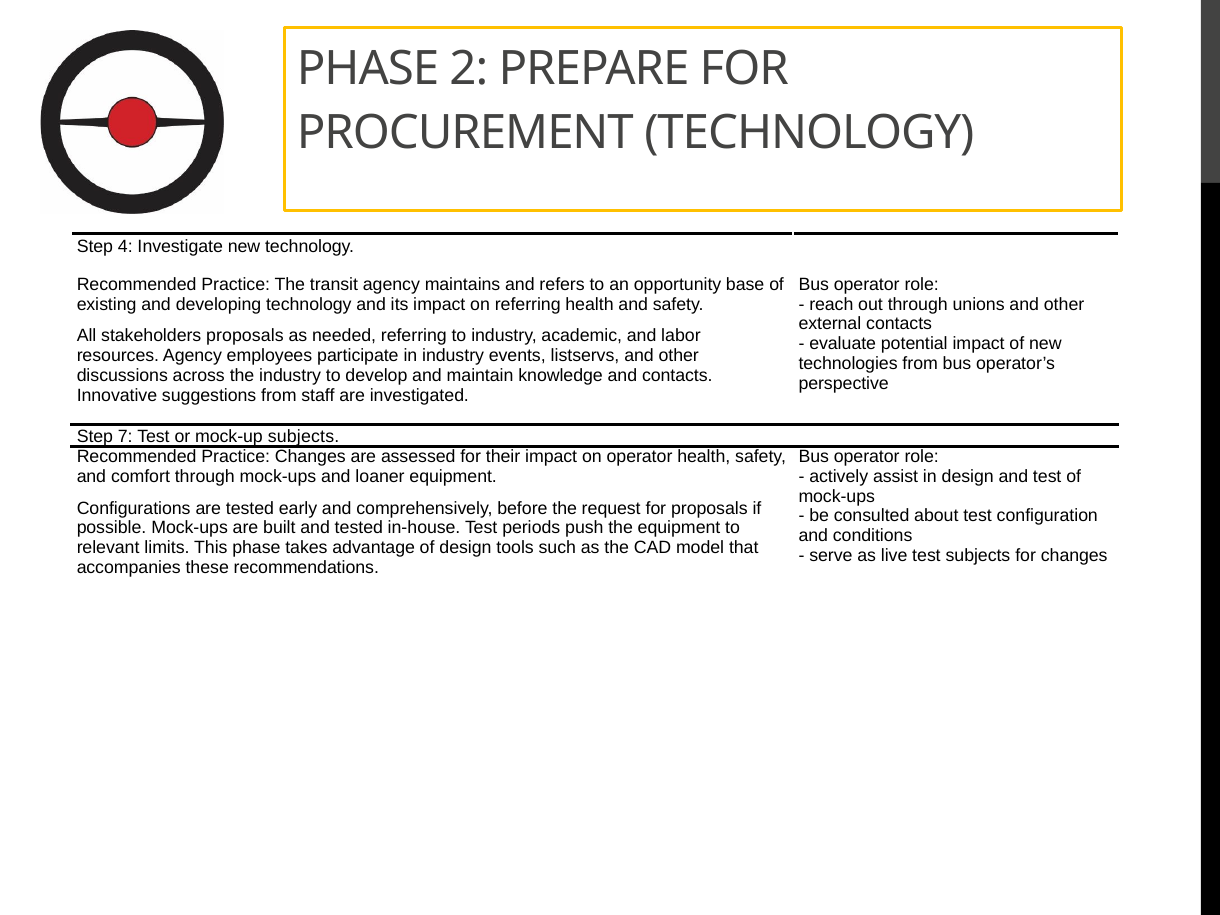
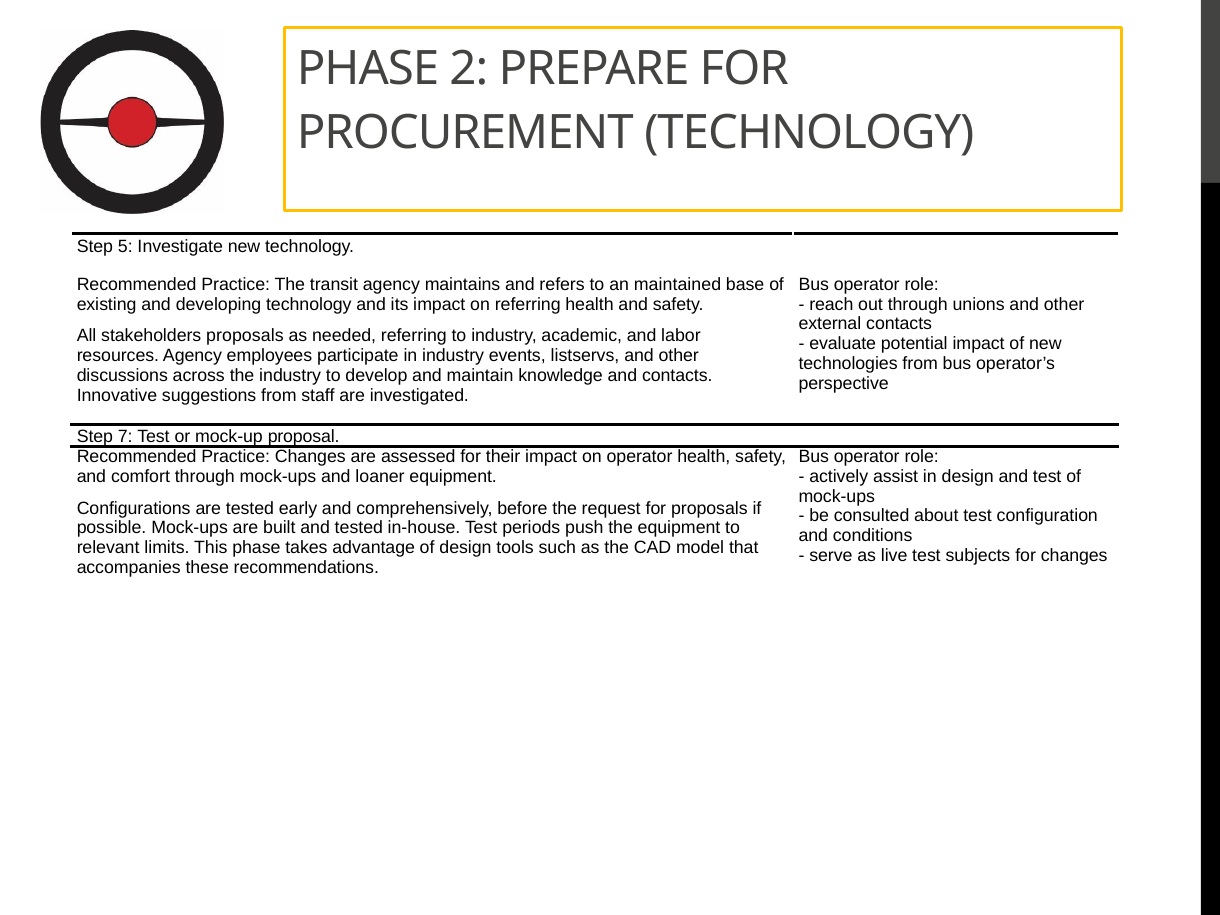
4: 4 -> 5
opportunity: opportunity -> maintained
mock-up subjects: subjects -> proposal
